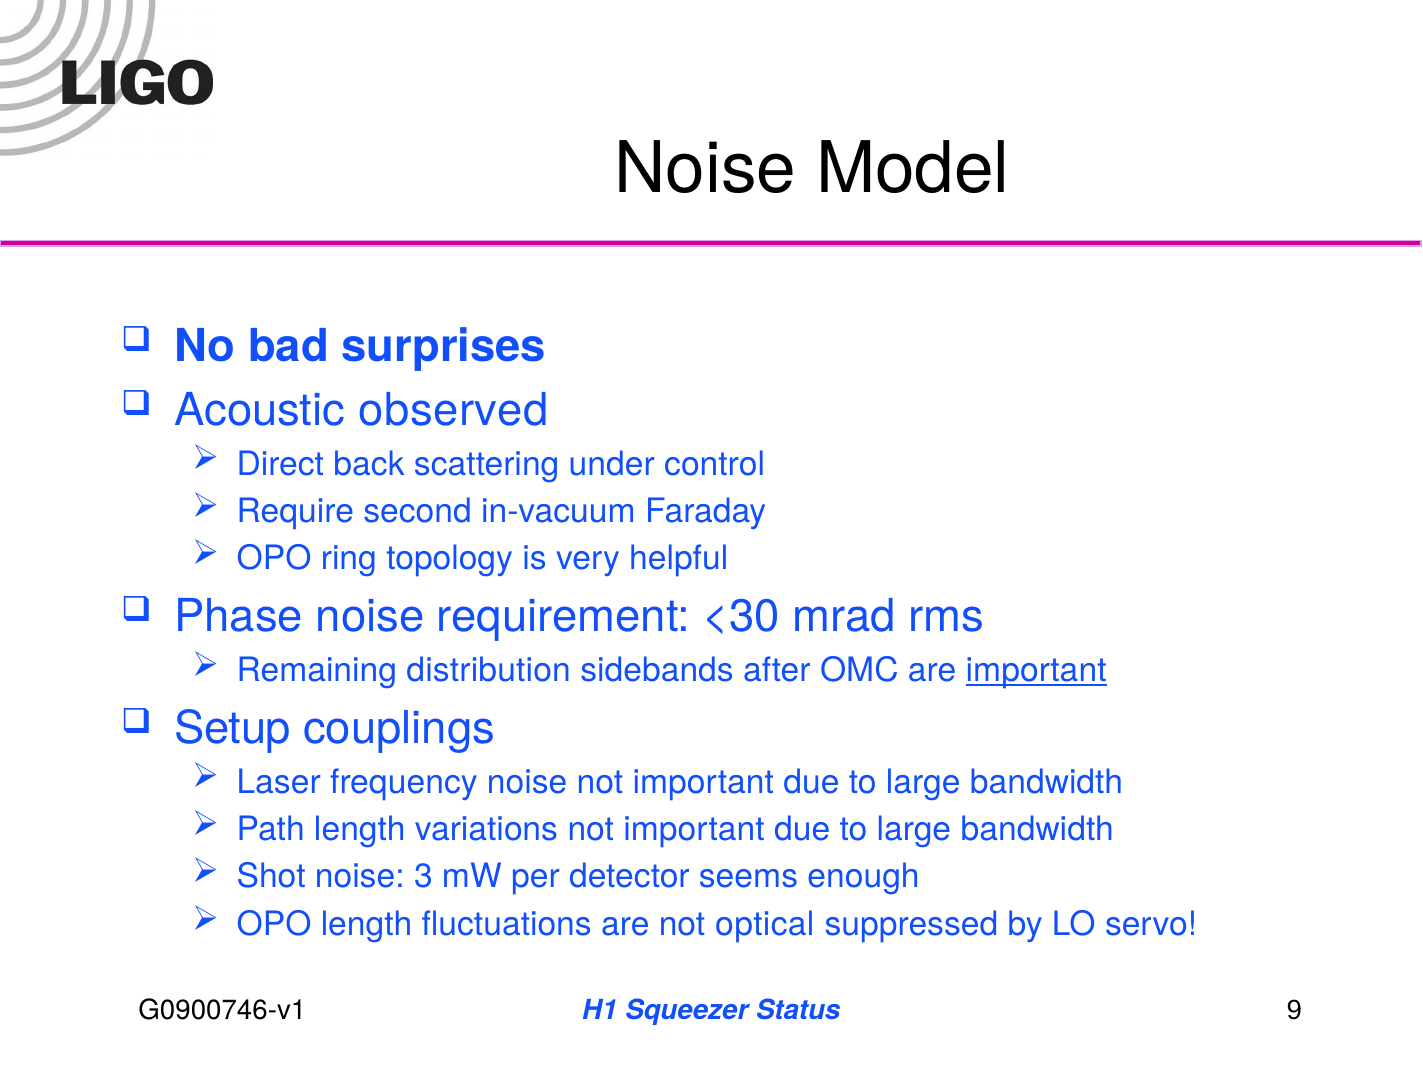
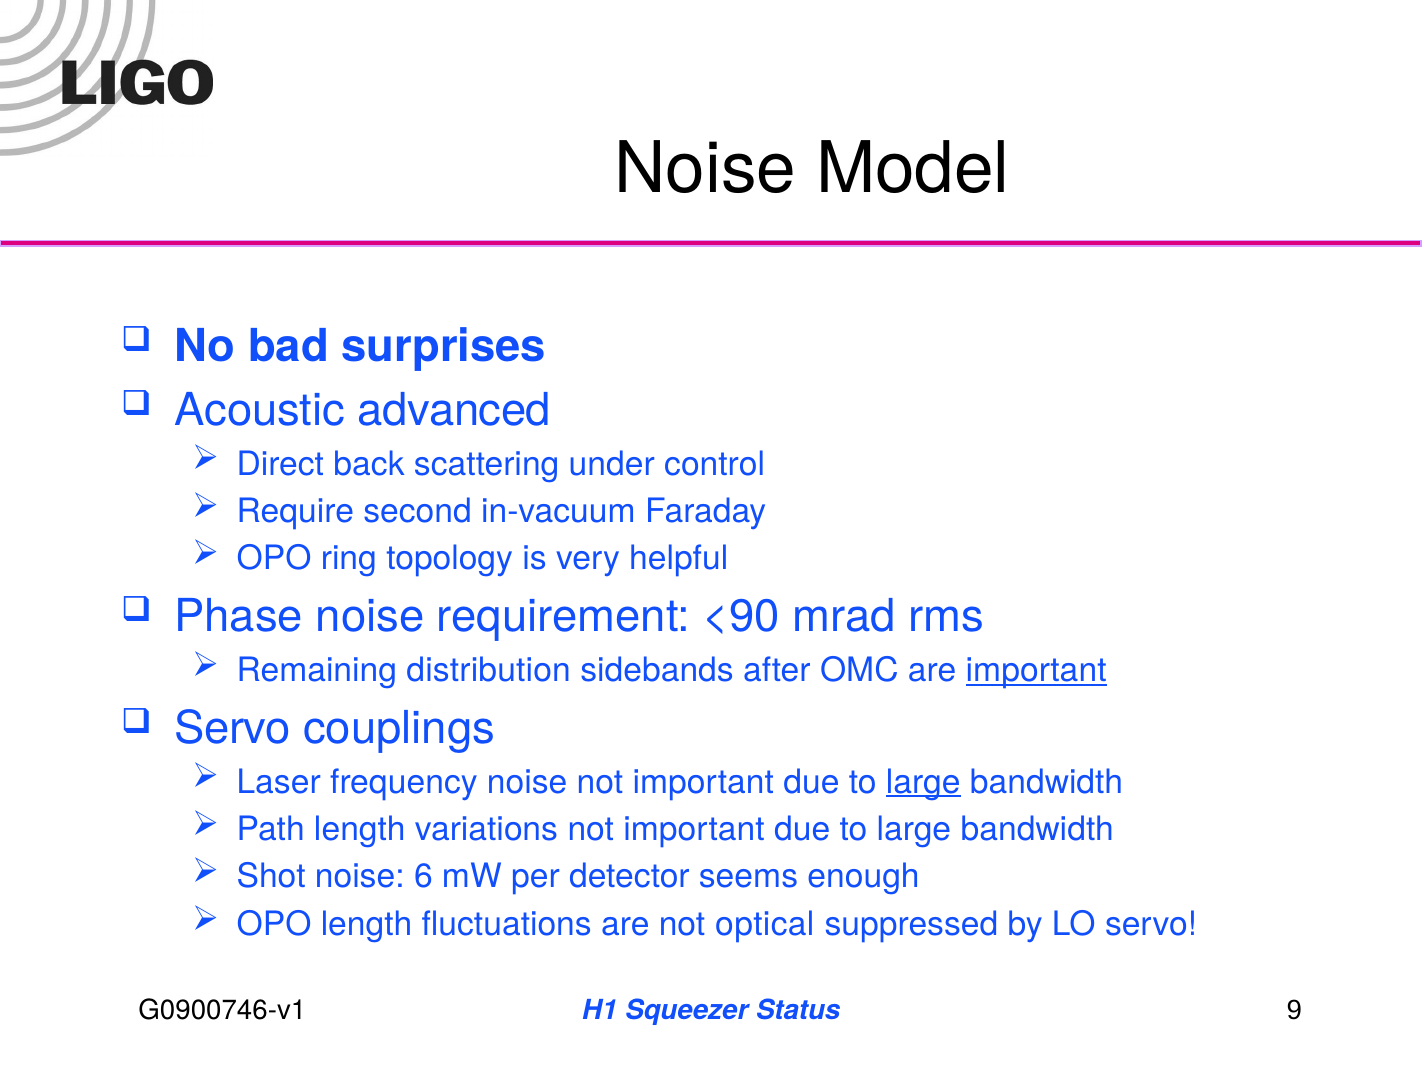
observed: observed -> advanced
<30: <30 -> <90
Setup at (233, 728): Setup -> Servo
large at (923, 781) underline: none -> present
3: 3 -> 6
